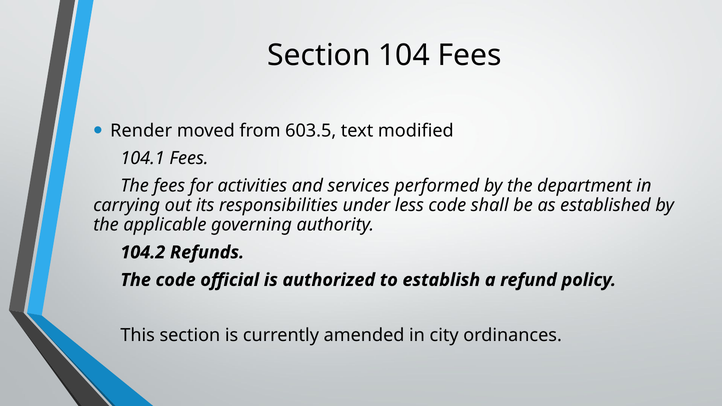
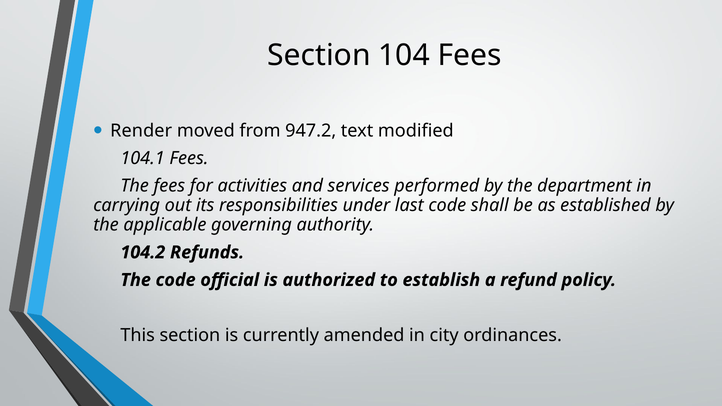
603.5: 603.5 -> 947.2
less: less -> last
